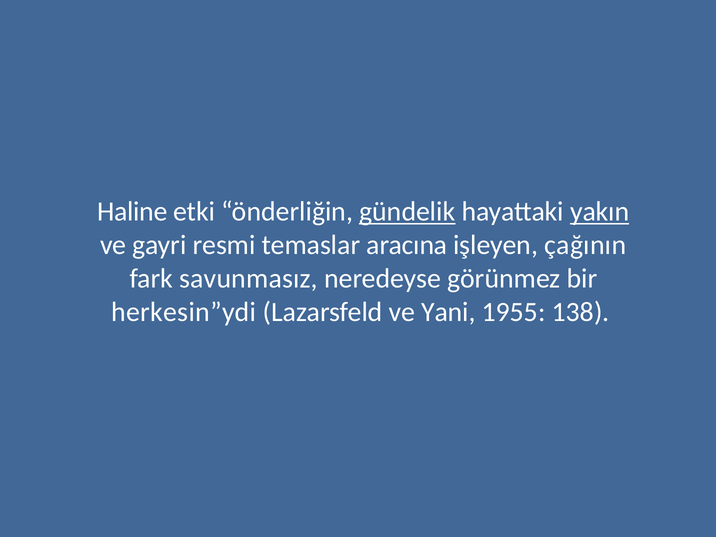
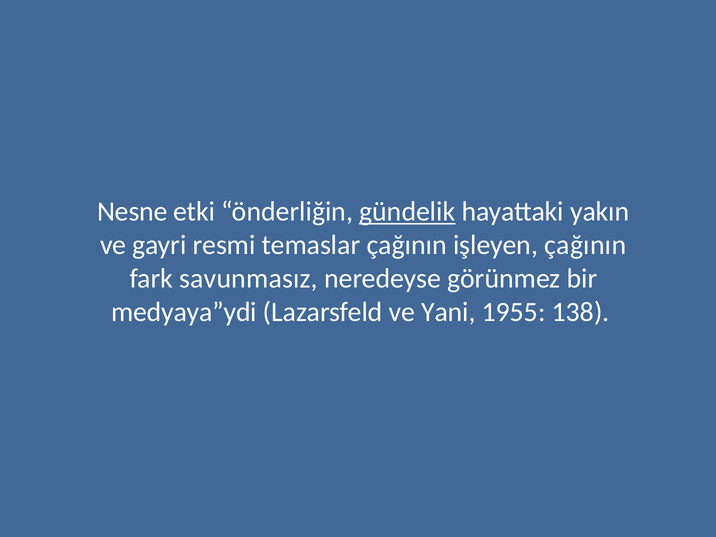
Haline: Haline -> Nesne
yakın underline: present -> none
temaslar aracına: aracına -> çağının
herkesin”ydi: herkesin”ydi -> medyaya”ydi
